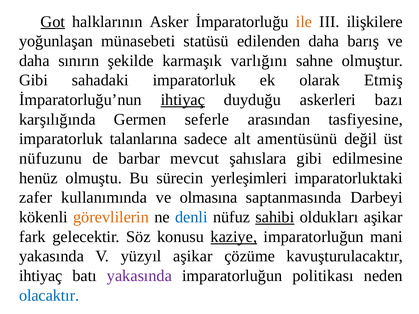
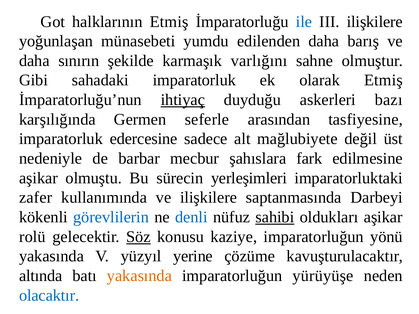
Got underline: present -> none
halklarının Asker: Asker -> Etmiş
ile colour: orange -> blue
statüsü: statüsü -> yumdu
talanlarına: talanlarına -> edercesine
amentüsünü: amentüsünü -> mağlubiyete
nüfuzunu: nüfuzunu -> nedeniyle
mevcut: mevcut -> mecbur
şahıslara gibi: gibi -> fark
henüz at (38, 178): henüz -> aşikar
ve olmasına: olmasına -> ilişkilere
görevlilerin colour: orange -> blue
fark: fark -> rolü
Söz underline: none -> present
kaziye underline: present -> none
mani: mani -> yönü
yüzyıl aşikar: aşikar -> yerine
ihtiyaç at (41, 276): ihtiyaç -> altında
yakasında at (139, 276) colour: purple -> orange
politikası: politikası -> yürüyüşe
